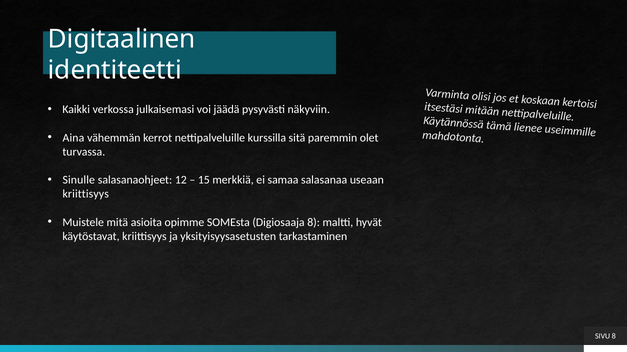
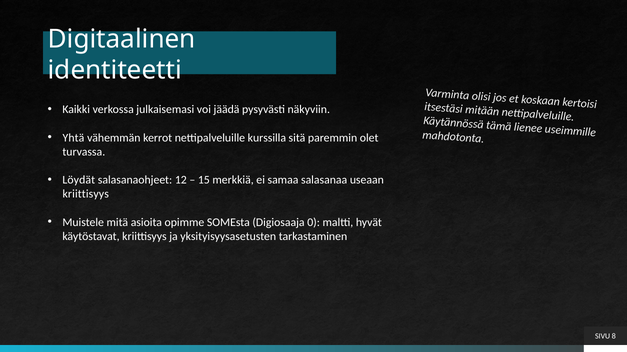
Aina: Aina -> Yhtä
Sinulle: Sinulle -> Löydät
Digiosaaja 8: 8 -> 0
